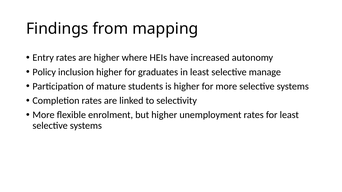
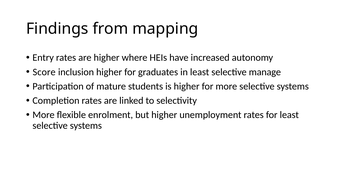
Policy: Policy -> Score
